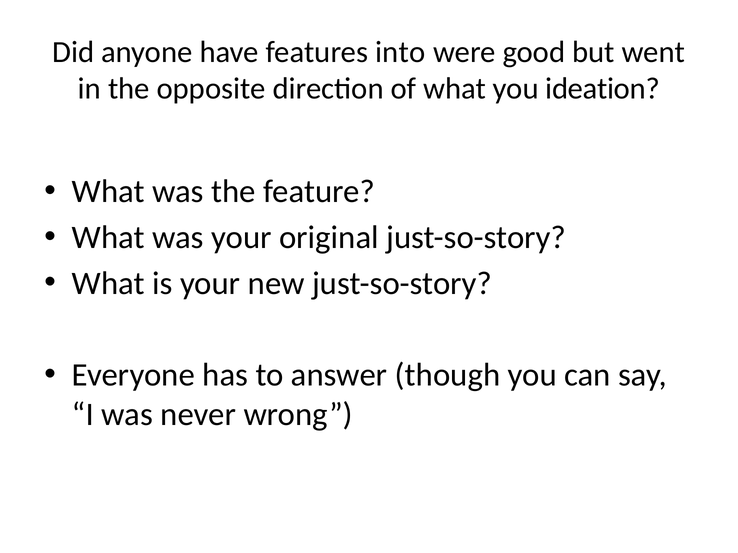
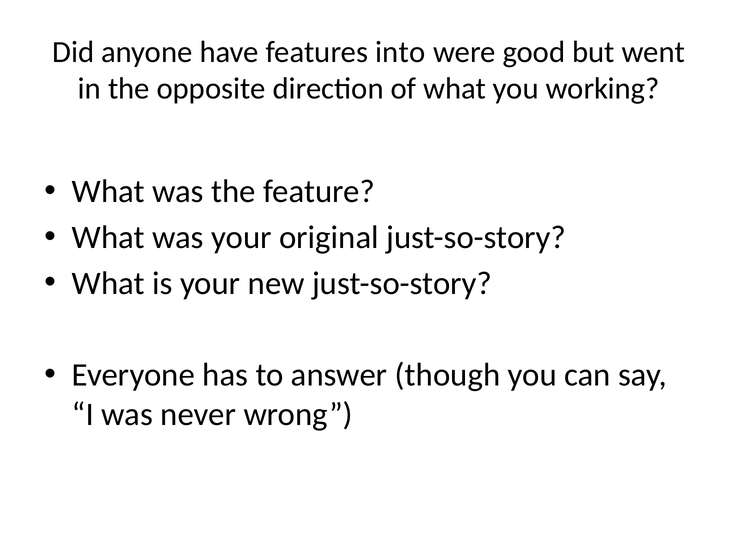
ideation: ideation -> working
